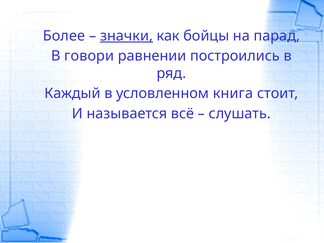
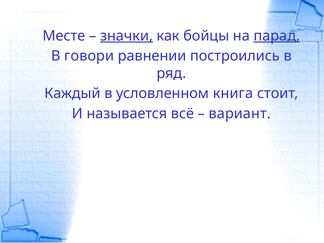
Более: Более -> Месте
парад underline: none -> present
слушать: слушать -> вариант
